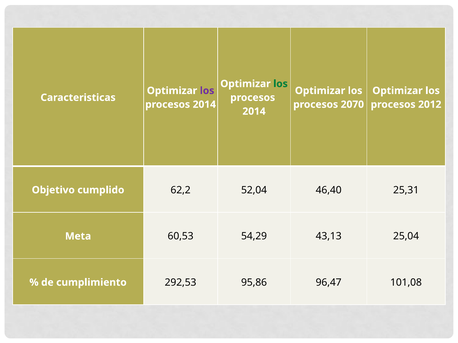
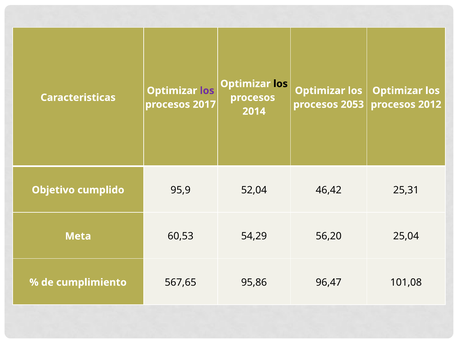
los at (281, 84) colour: green -> black
2014 at (204, 105): 2014 -> 2017
2070: 2070 -> 2053
62,2: 62,2 -> 95,9
46,40: 46,40 -> 46,42
43,13: 43,13 -> 56,20
292,53: 292,53 -> 567,65
